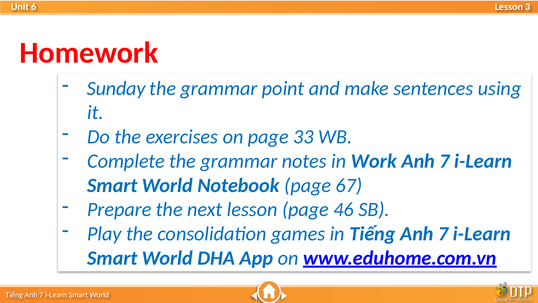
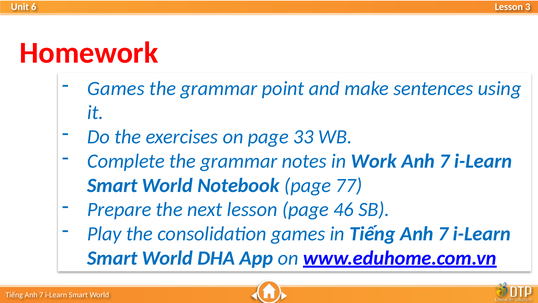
Sunday at (116, 88): Sunday -> Games
67: 67 -> 77
